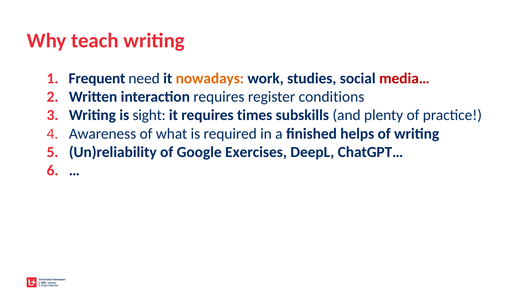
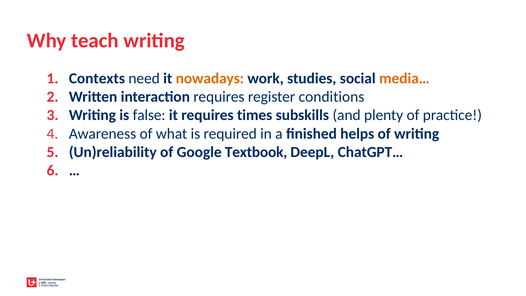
Frequent: Frequent -> Contexts
media… colour: red -> orange
sight: sight -> false
Exercises: Exercises -> Textbook
